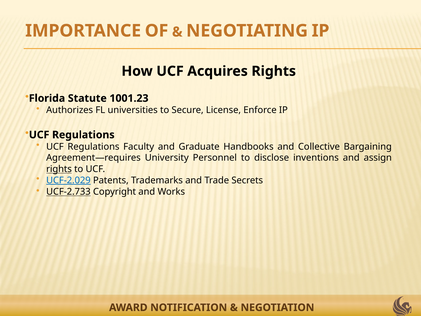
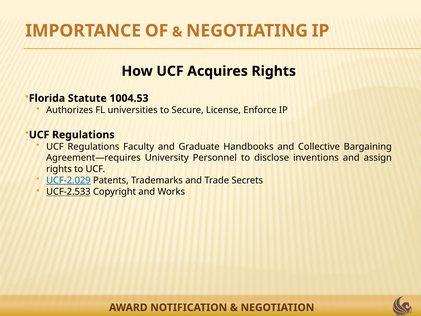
1001.23: 1001.23 -> 1004.53
rights at (59, 169) underline: present -> none
UCF-2.733: UCF-2.733 -> UCF-2.533
